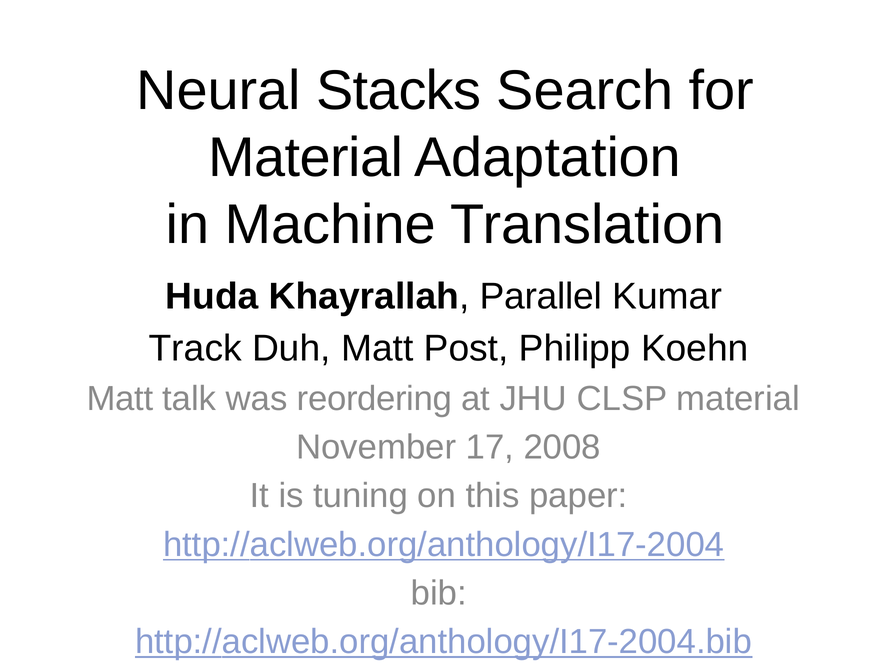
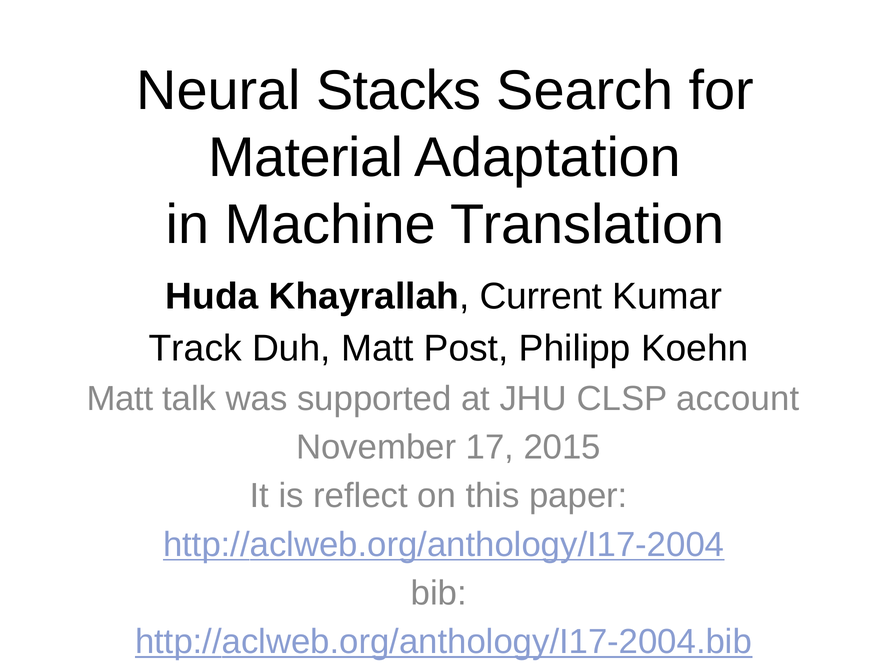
Parallel: Parallel -> Current
reordering: reordering -> supported
CLSP material: material -> account
2008: 2008 -> 2015
tuning: tuning -> reflect
